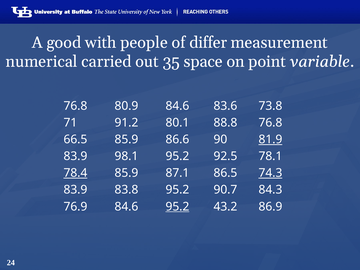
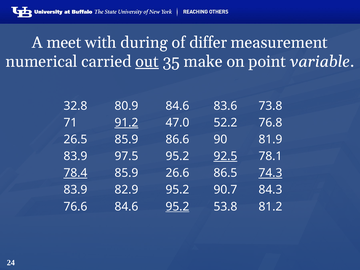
good: good -> meet
people: people -> during
out underline: none -> present
space: space -> make
76.8 at (75, 106): 76.8 -> 32.8
91.2 underline: none -> present
80.1: 80.1 -> 47.0
88.8: 88.8 -> 52.2
66.5: 66.5 -> 26.5
81.9 underline: present -> none
98.1: 98.1 -> 97.5
92.5 underline: none -> present
87.1: 87.1 -> 26.6
83.8: 83.8 -> 82.9
76.9: 76.9 -> 76.6
43.2: 43.2 -> 53.8
86.9: 86.9 -> 81.2
